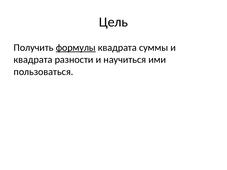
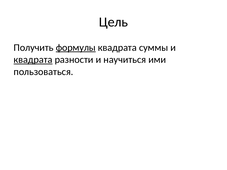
квадрата at (33, 60) underline: none -> present
